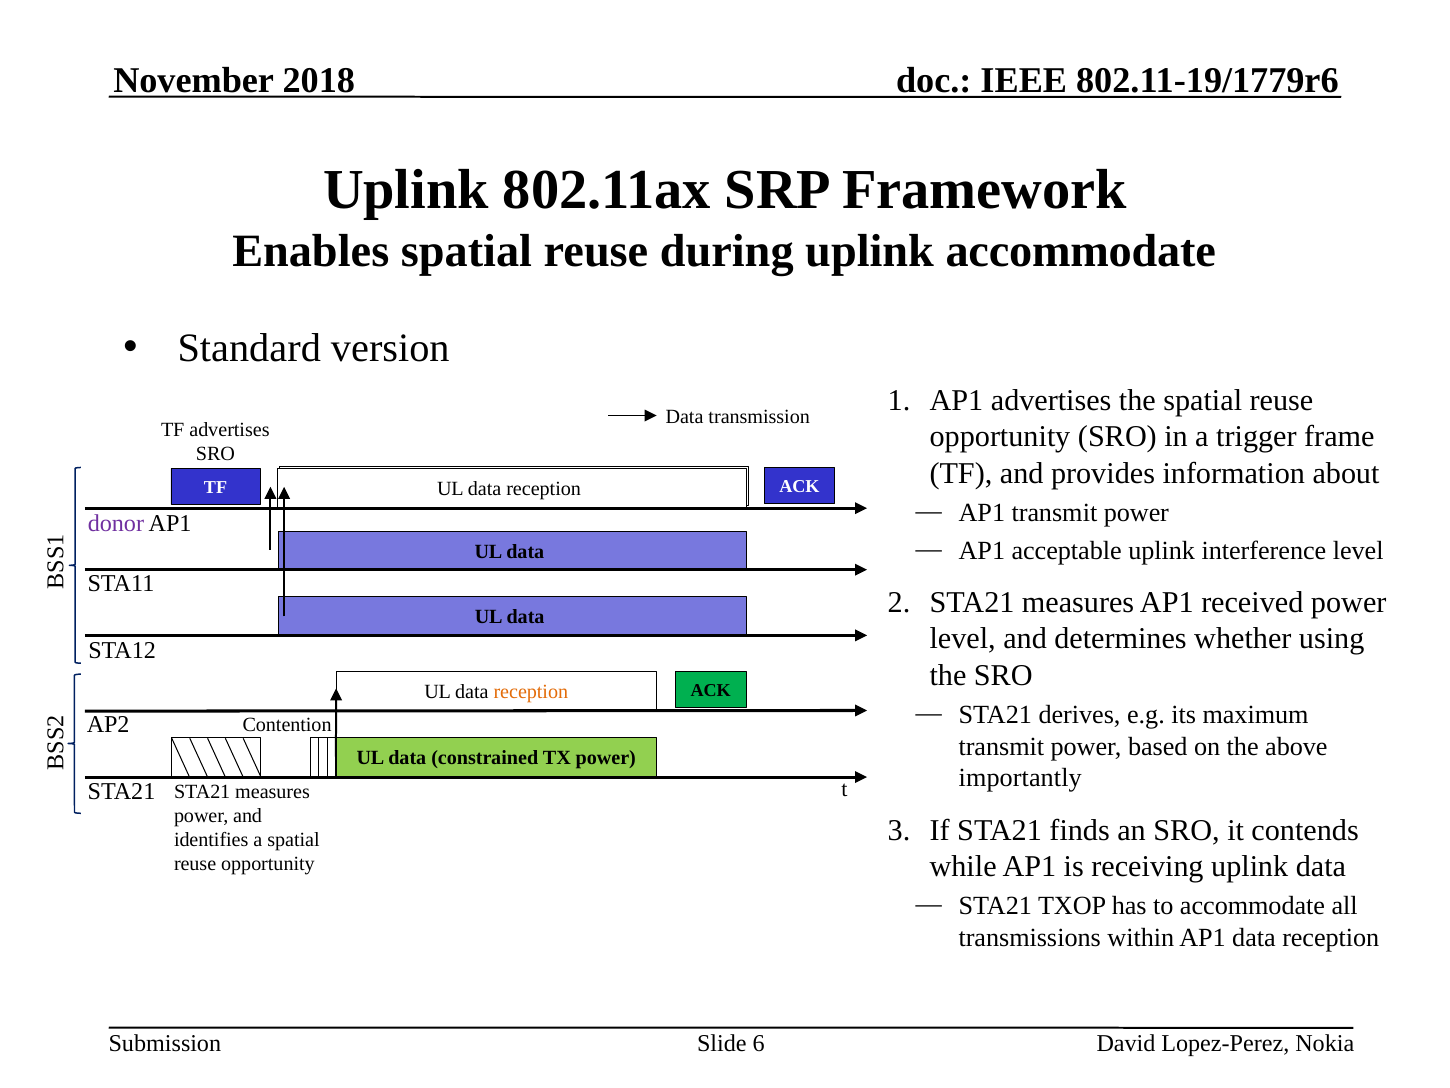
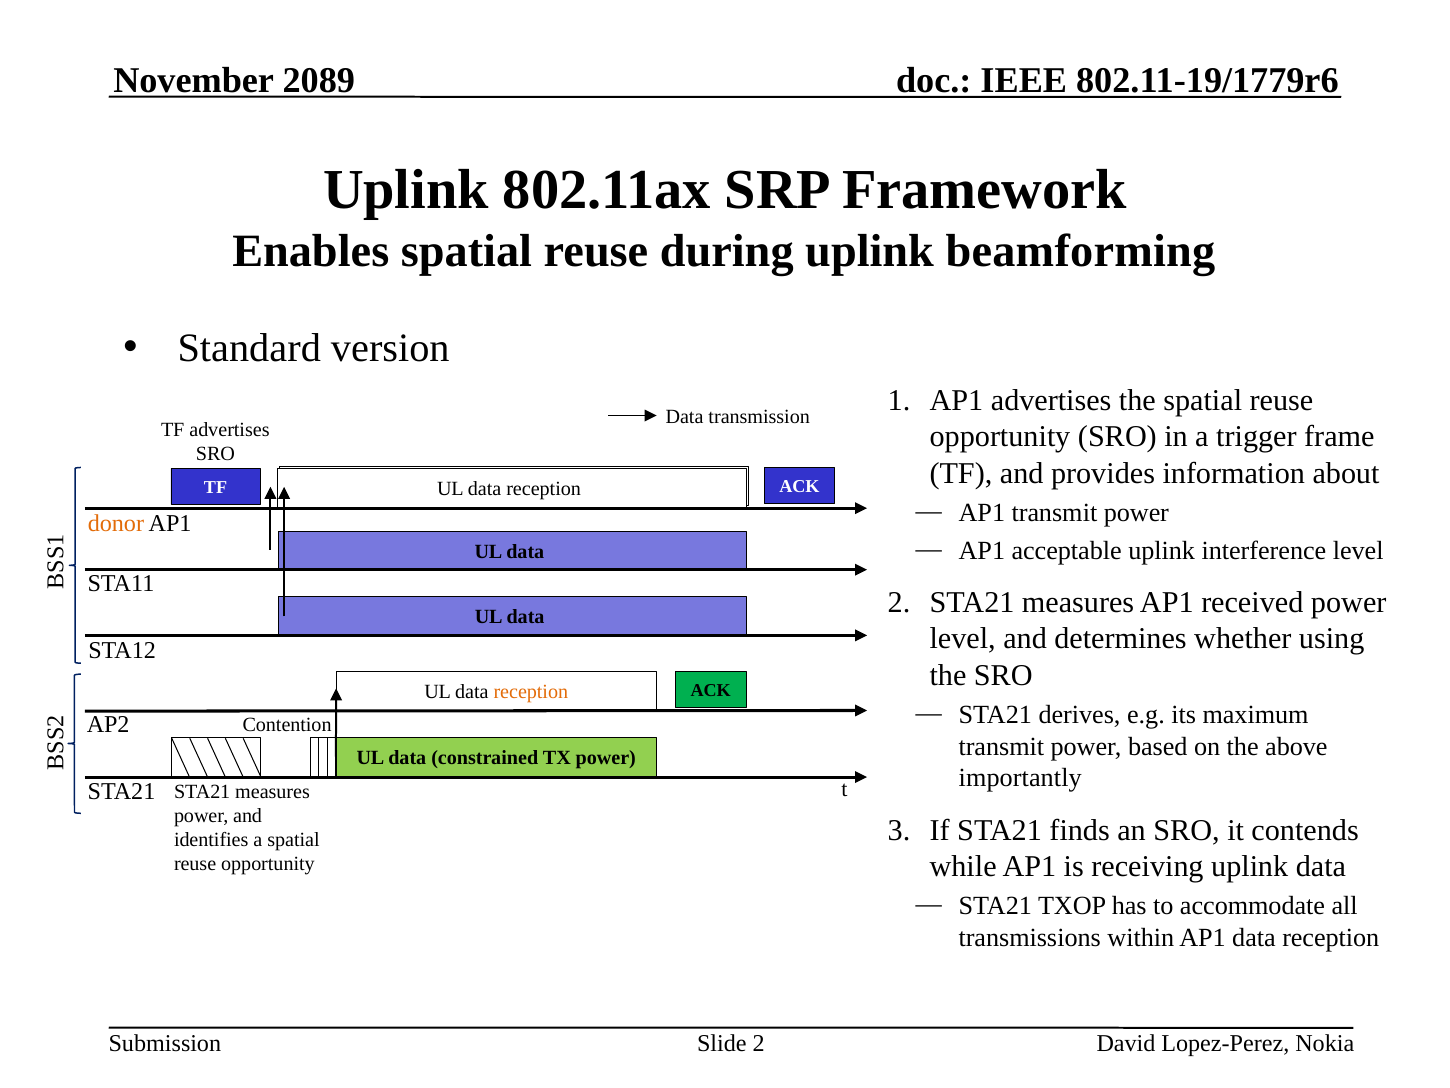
2018: 2018 -> 2089
uplink accommodate: accommodate -> beamforming
donor colour: purple -> orange
Slide 6: 6 -> 2
